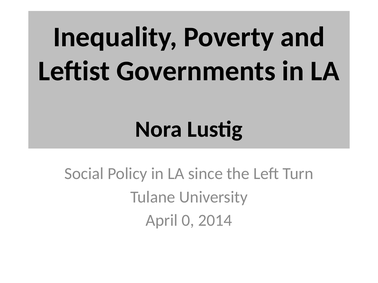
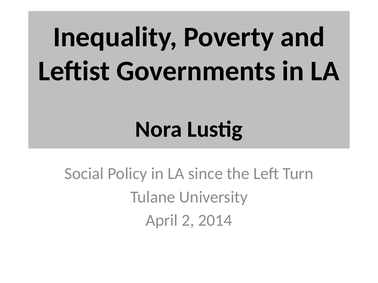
0: 0 -> 2
